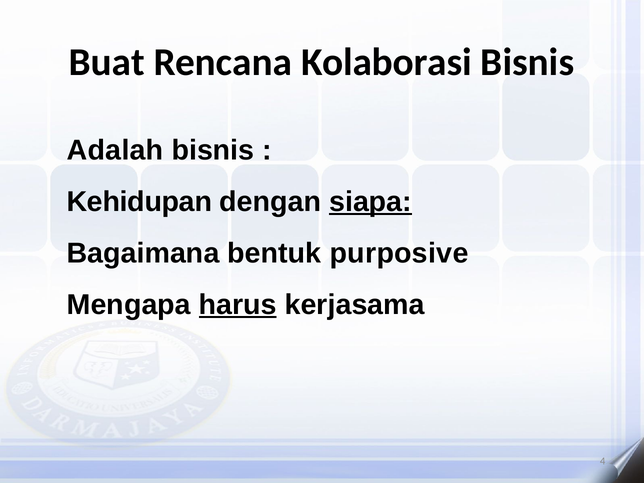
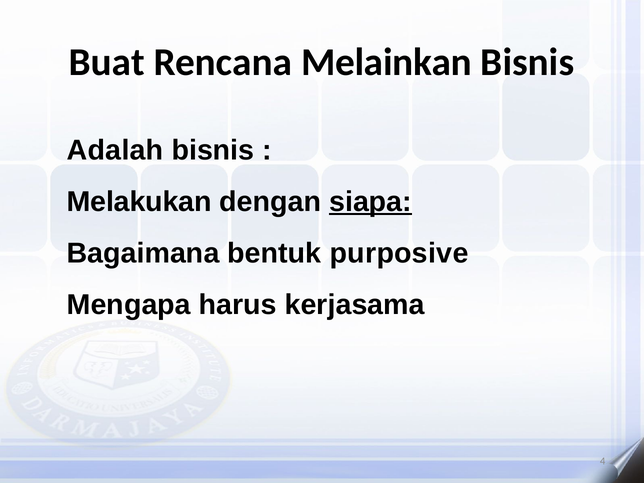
Kolaborasi: Kolaborasi -> Melainkan
Kehidupan: Kehidupan -> Melakukan
harus underline: present -> none
